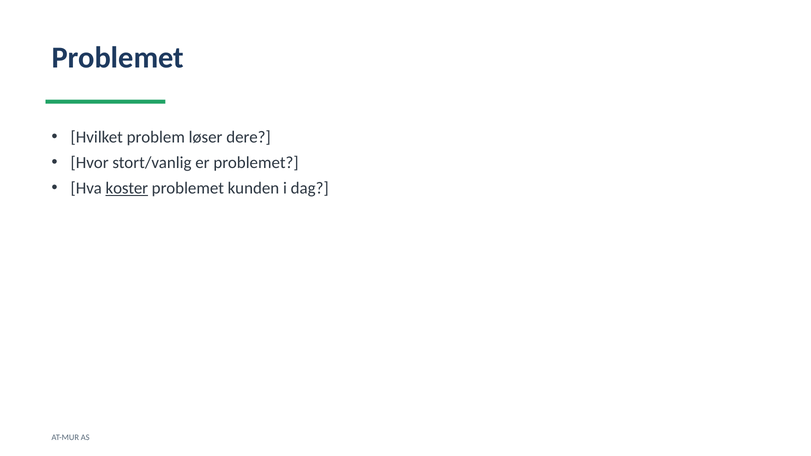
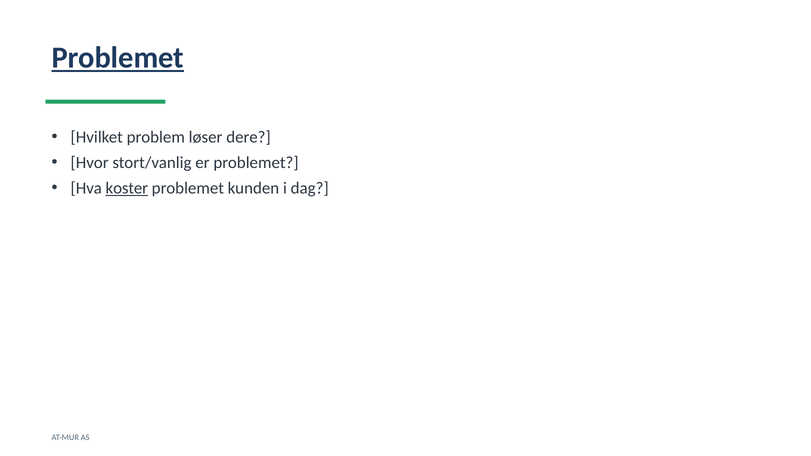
Problemet at (118, 58) underline: none -> present
